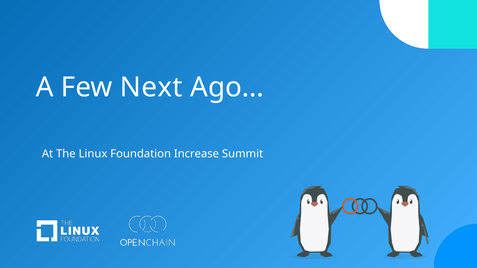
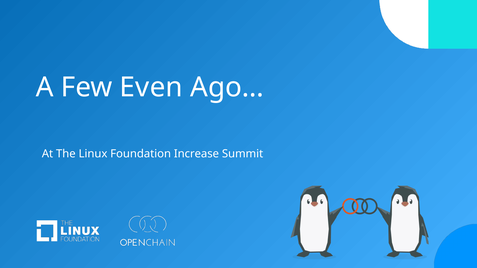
Next: Next -> Even
